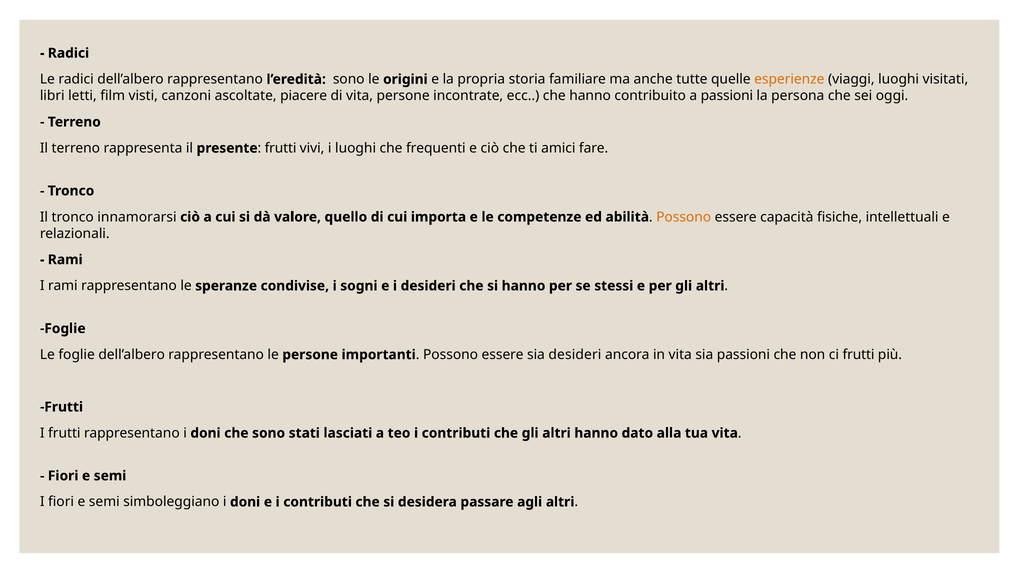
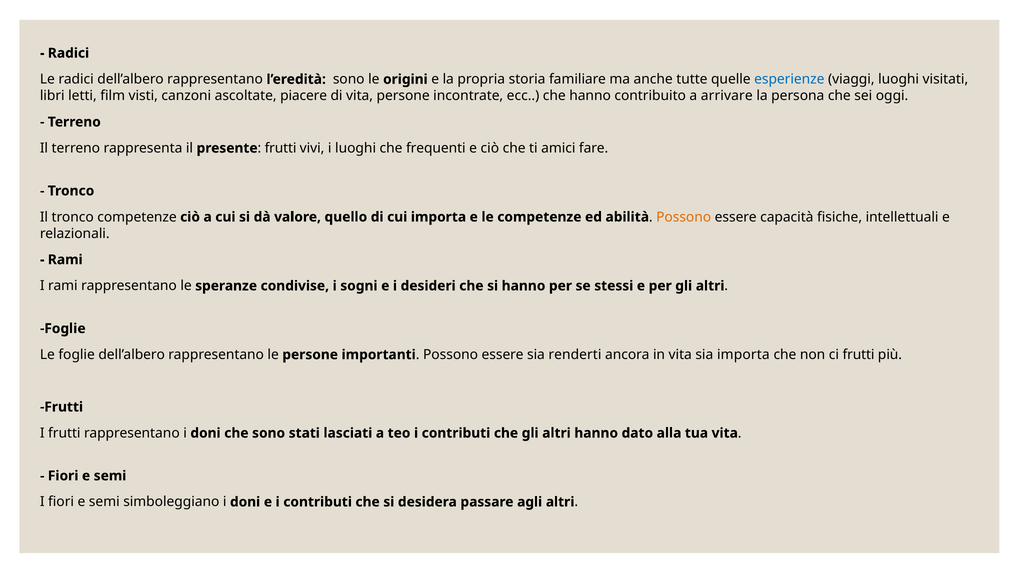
esperienze colour: orange -> blue
a passioni: passioni -> arrivare
tronco innamorarsi: innamorarsi -> competenze
sia desideri: desideri -> renderti
sia passioni: passioni -> importa
